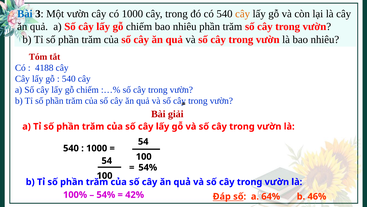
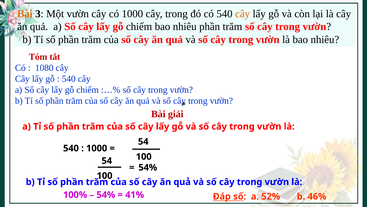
Bài at (25, 14) colour: blue -> orange
4188: 4188 -> 1080
42%: 42% -> 41%
64%: 64% -> 52%
